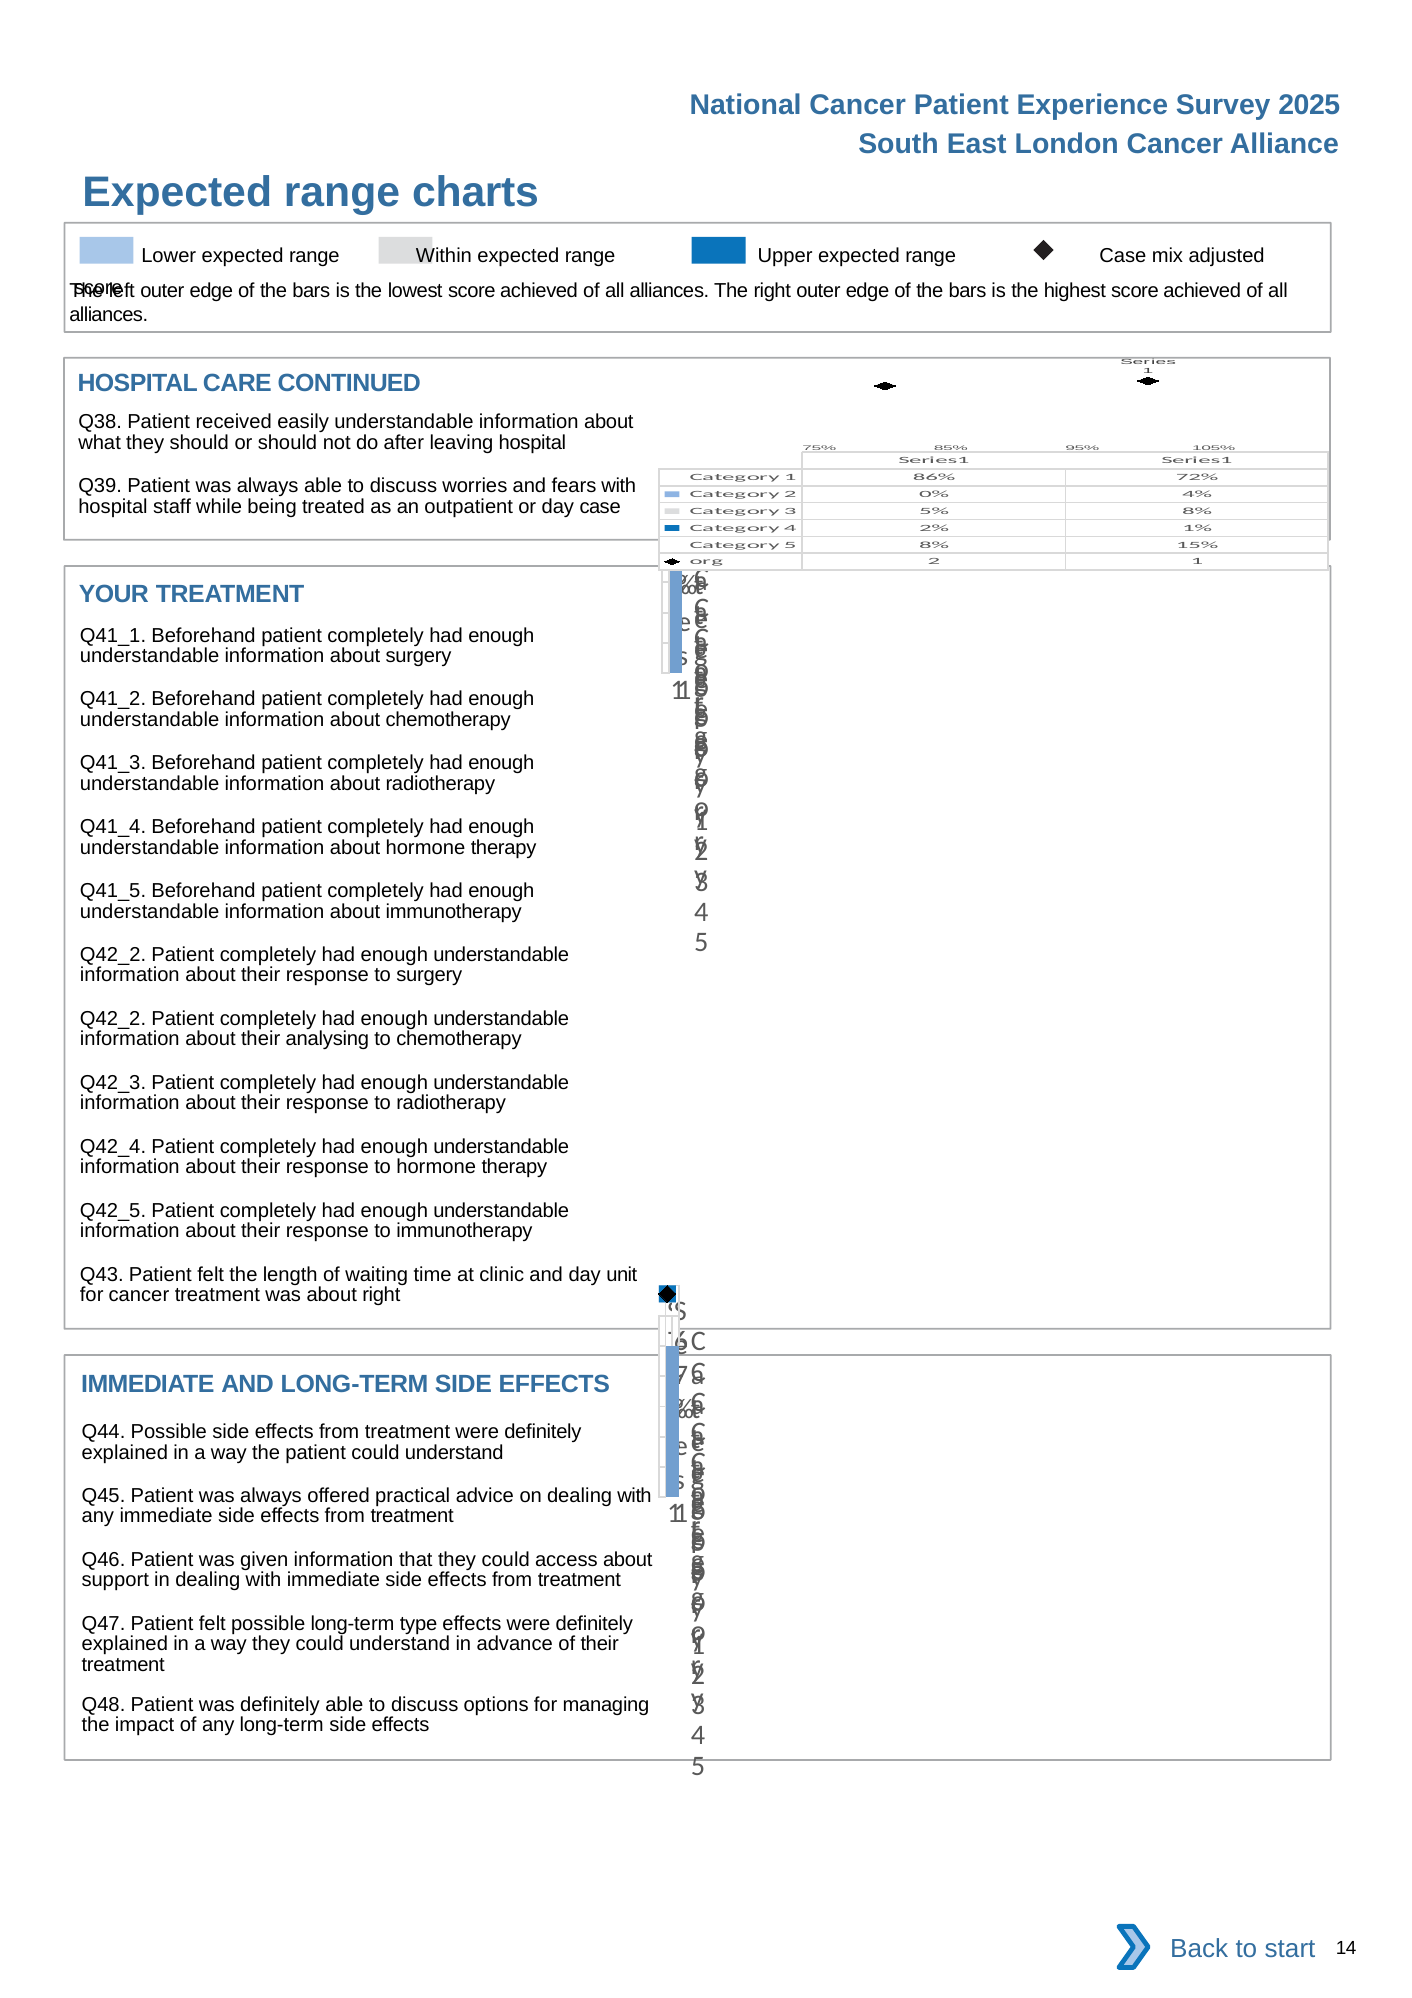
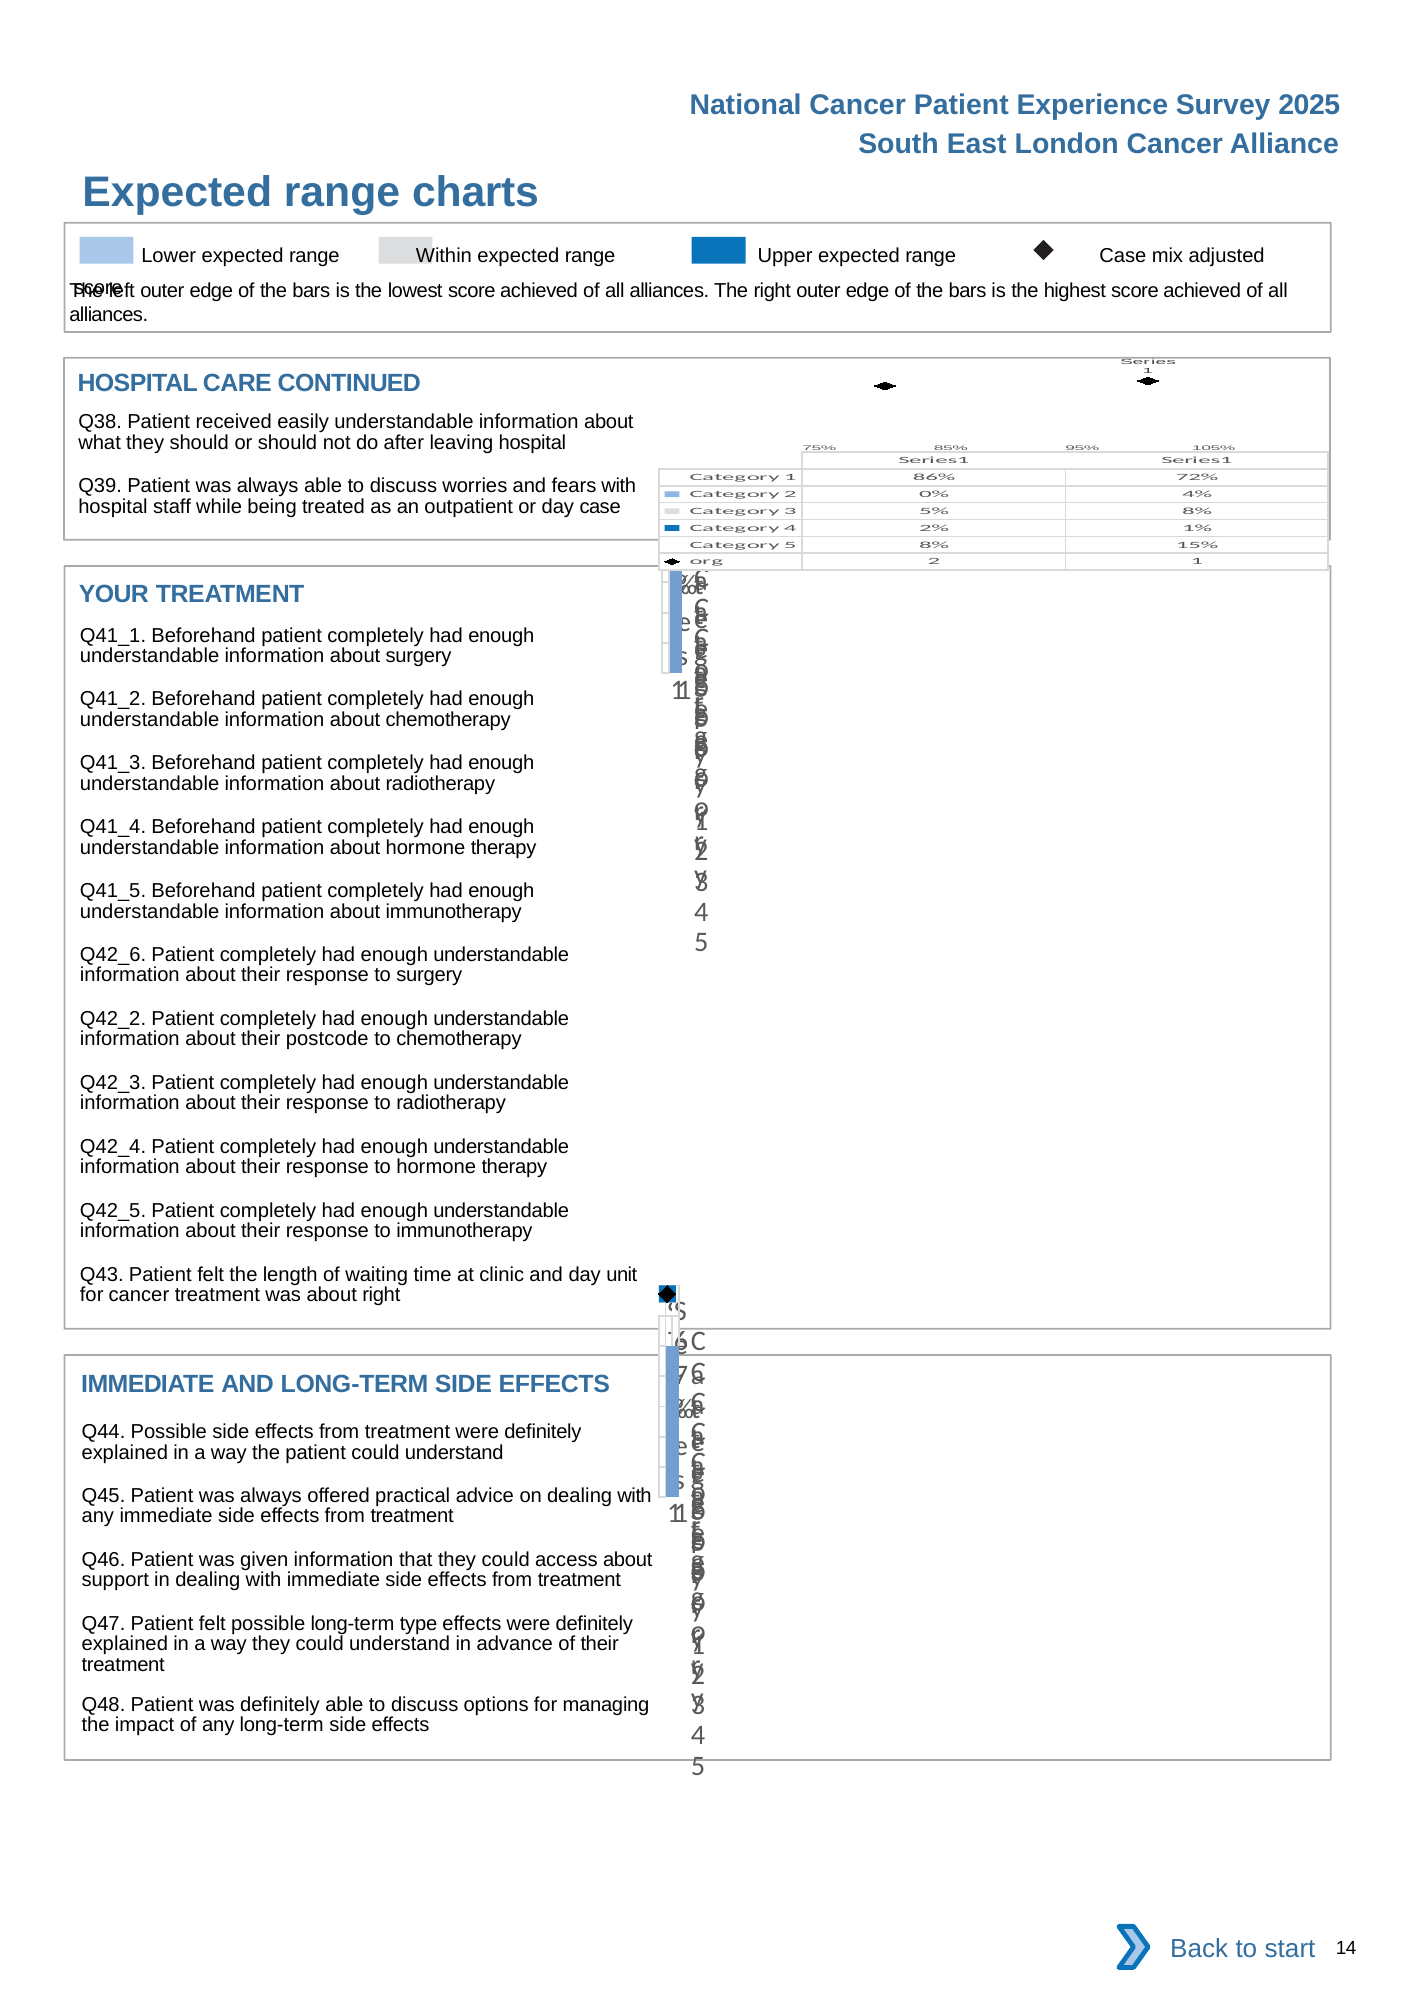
Q42_2 at (113, 955): Q42_2 -> Q42_6
analysing: analysing -> postcode
